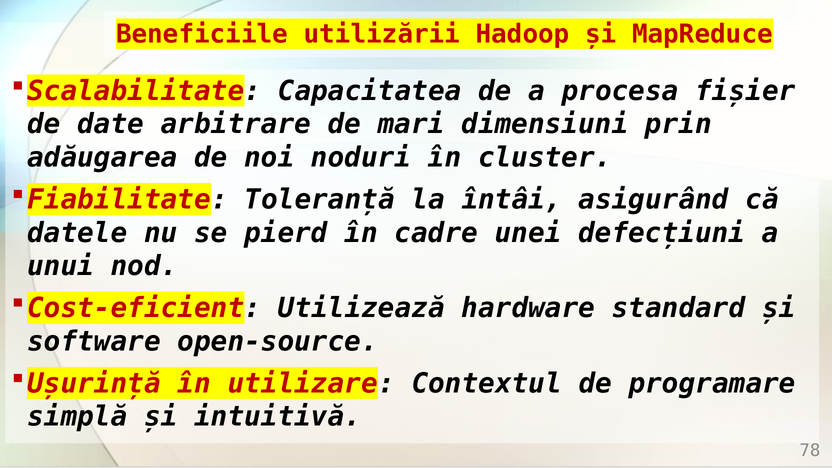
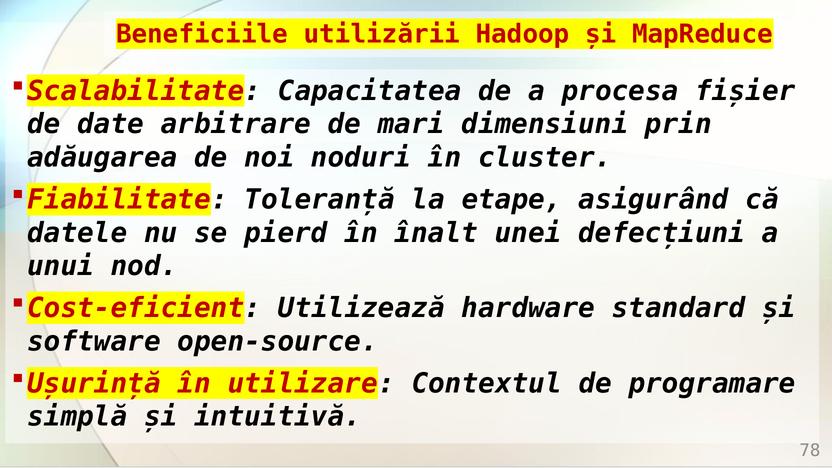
întâi: întâi -> etape
cadre: cadre -> înalt
